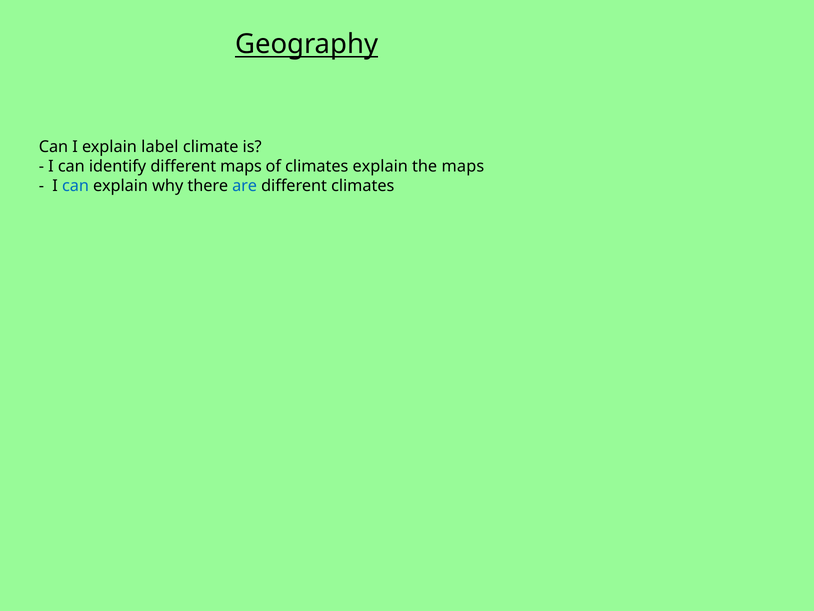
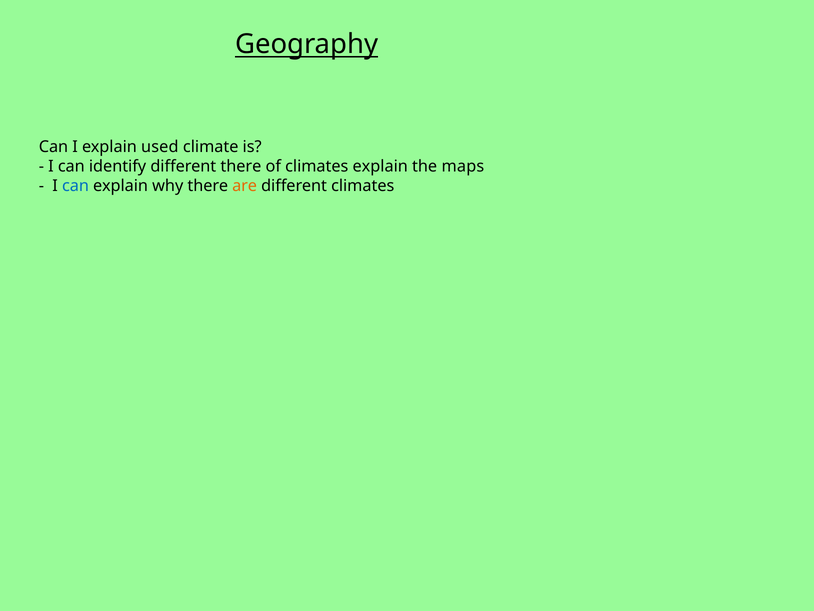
label: label -> used
different maps: maps -> there
are colour: blue -> orange
